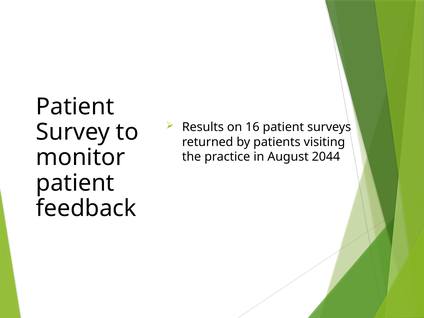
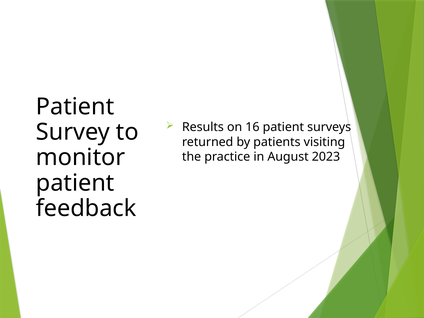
2044: 2044 -> 2023
